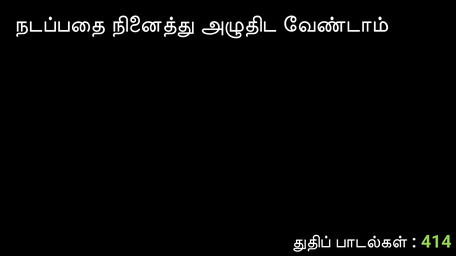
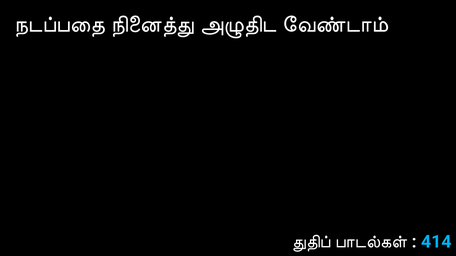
414 colour: light green -> light blue
